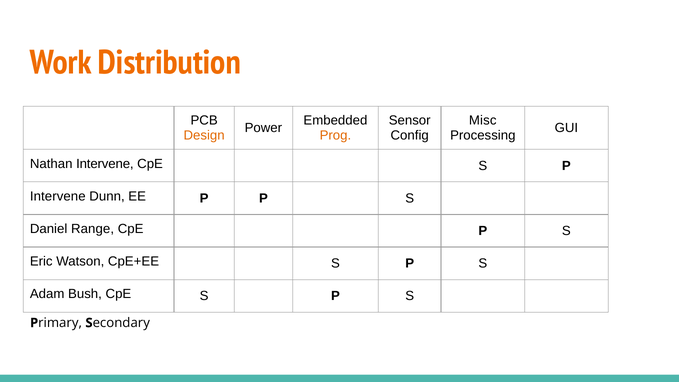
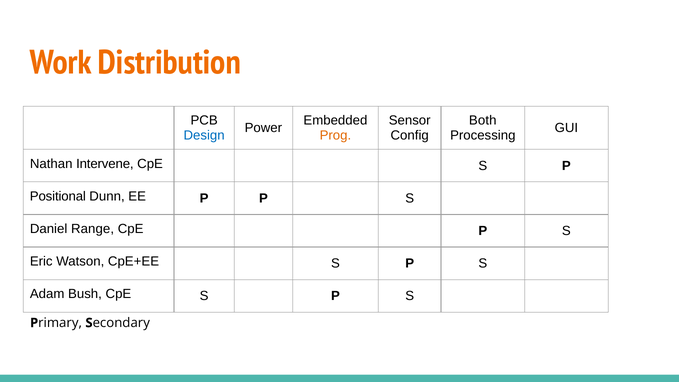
Misc: Misc -> Both
Design colour: orange -> blue
Intervene at (58, 196): Intervene -> Positional
